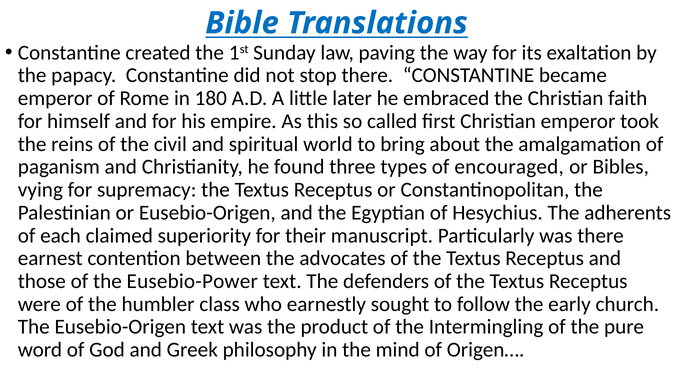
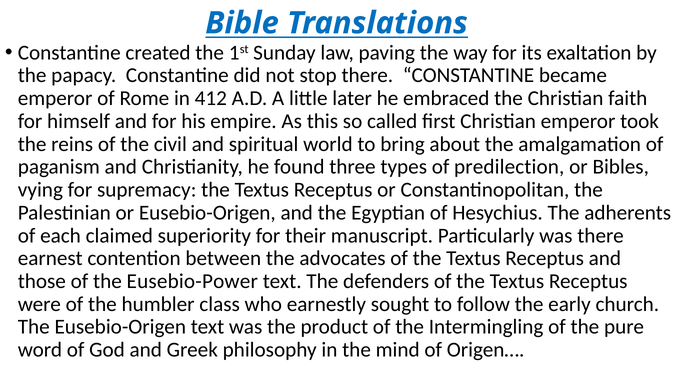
180: 180 -> 412
encouraged: encouraged -> predilection
